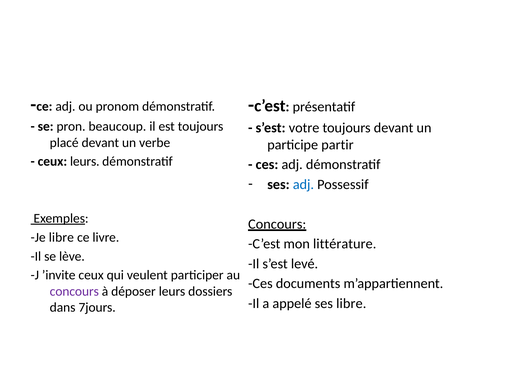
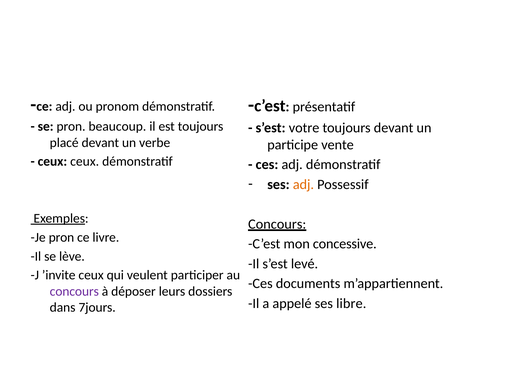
partir: partir -> vente
ceux leurs: leurs -> ceux
adj at (303, 185) colour: blue -> orange
Je libre: libre -> pron
littérature: littérature -> concessive
